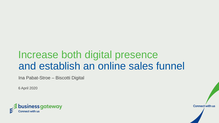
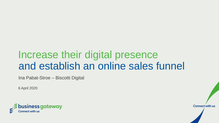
both: both -> their
